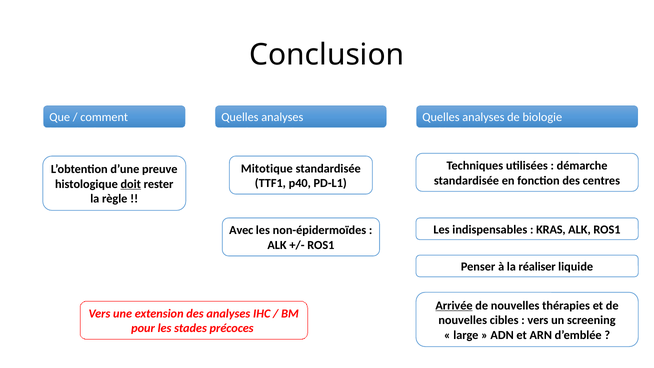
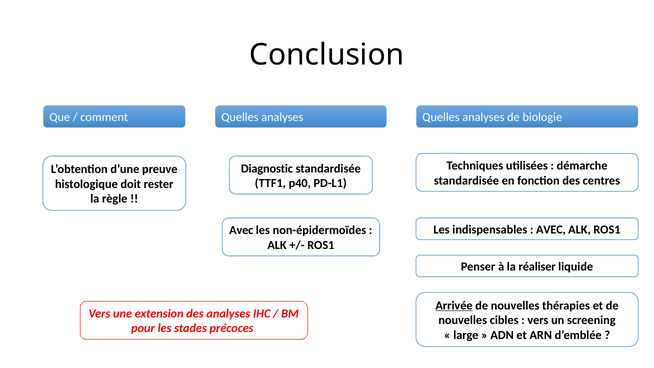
Mitotique: Mitotique -> Diagnostic
doit underline: present -> none
KRAS at (551, 230): KRAS -> AVEC
